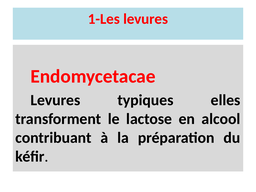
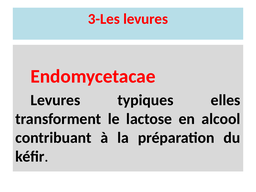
1-Les: 1-Les -> 3-Les
